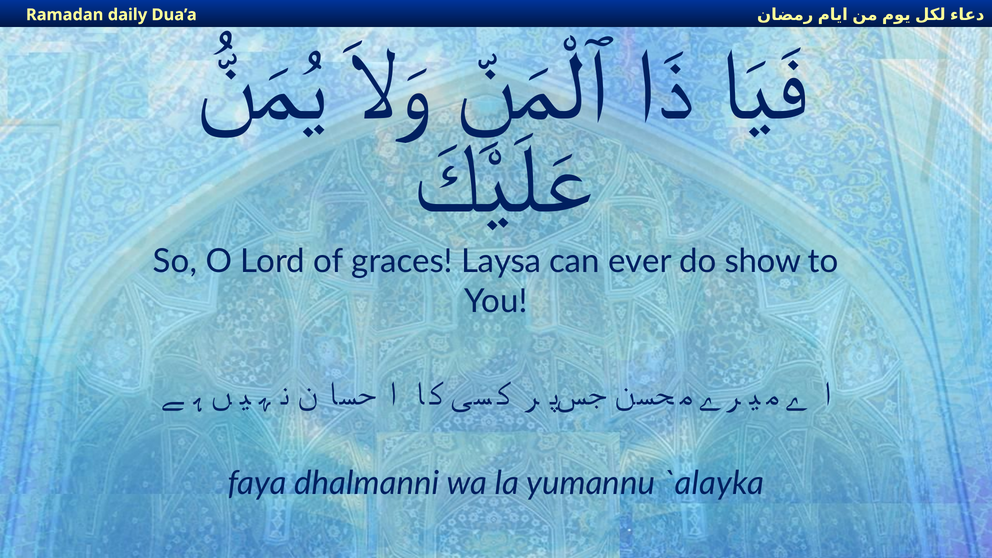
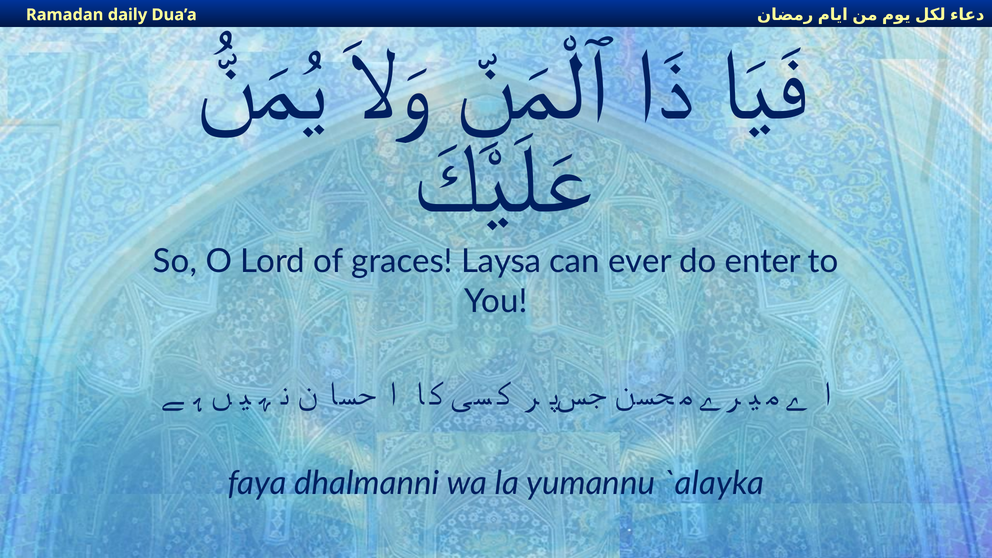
show: show -> enter
